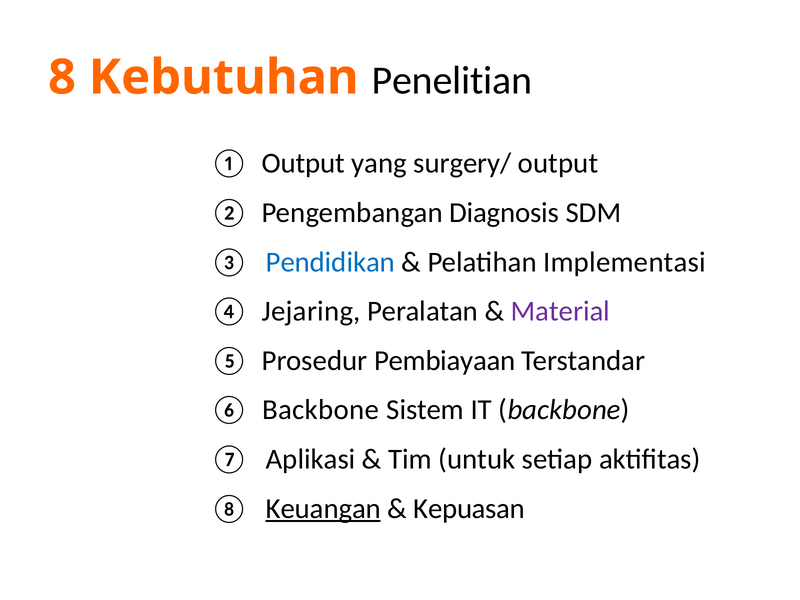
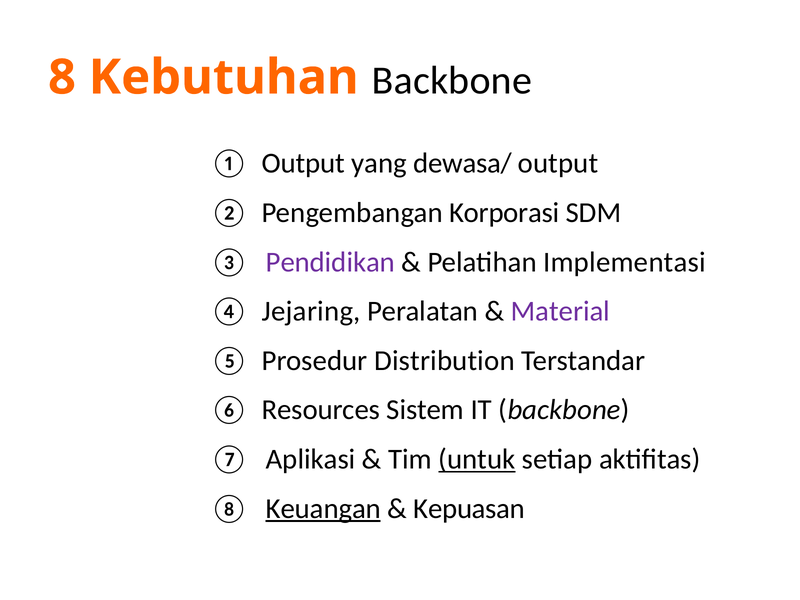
Kebutuhan Penelitian: Penelitian -> Backbone
surgery/: surgery/ -> dewasa/
Diagnosis: Diagnosis -> Korporasi
Pendidikan colour: blue -> purple
Pembiayaan: Pembiayaan -> Distribution
Backbone at (321, 410): Backbone -> Resources
untuk underline: none -> present
